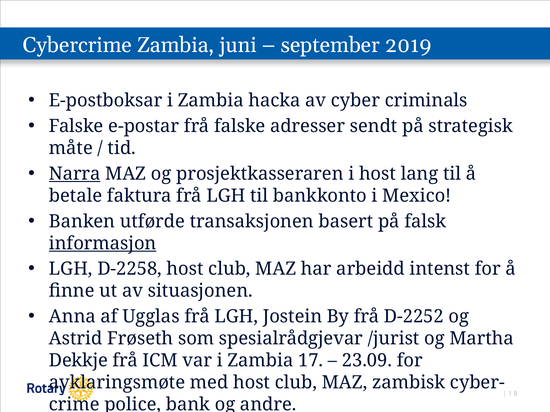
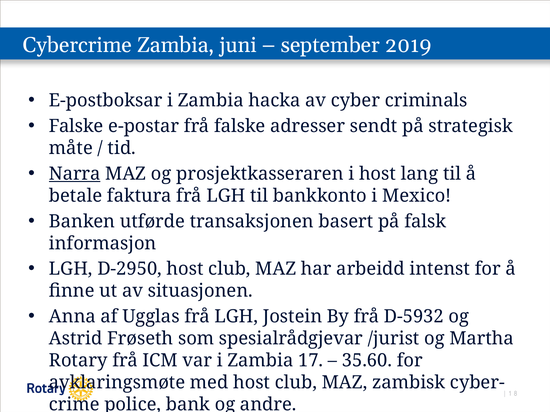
informasjon underline: present -> none
D-2258: D-2258 -> D-2950
D-2252: D-2252 -> D-5932
Dekkje: Dekkje -> Rotary
23.09: 23.09 -> 35.60
